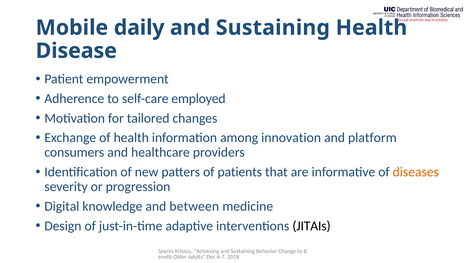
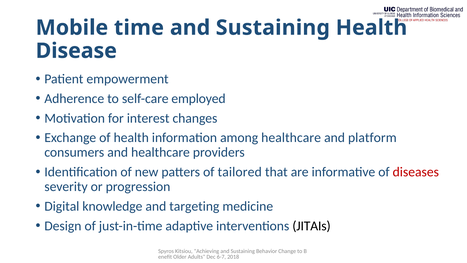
daily: daily -> time
tailored: tailored -> interest
among innovation: innovation -> healthcare
patients: patients -> tailored
diseases colour: orange -> red
between: between -> targeting
